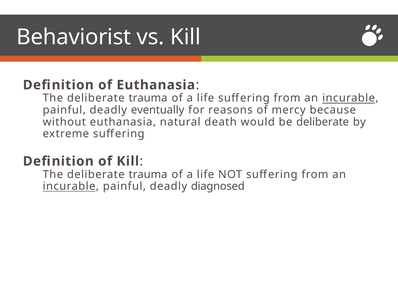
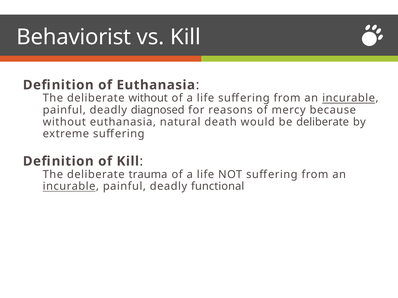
trauma at (148, 98): trauma -> without
eventually: eventually -> diagnosed
diagnosed: diagnosed -> functional
